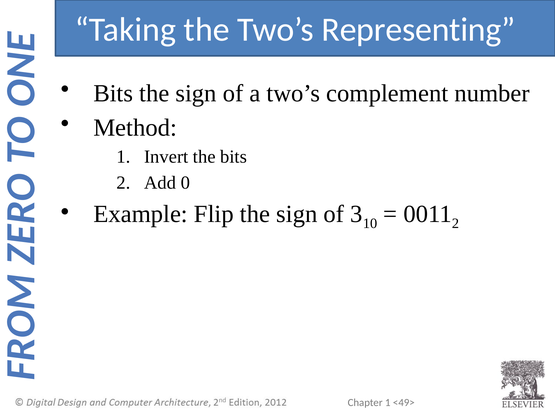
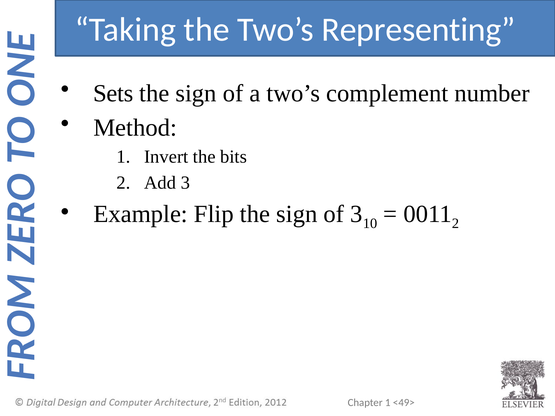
Bits at (113, 93): Bits -> Sets
Add 0: 0 -> 3
